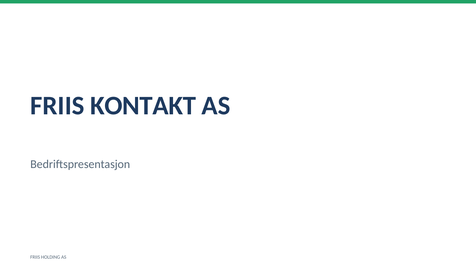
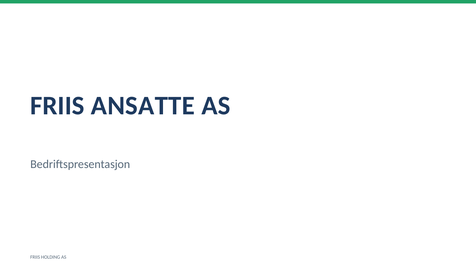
KONTAKT: KONTAKT -> ANSATTE
